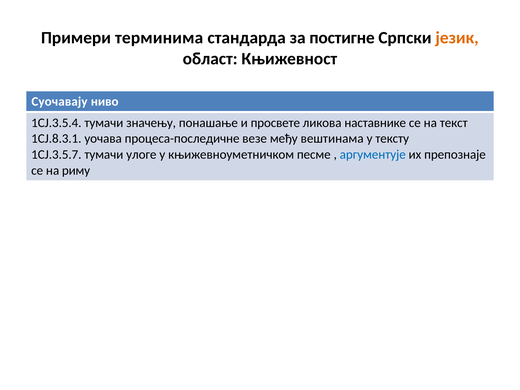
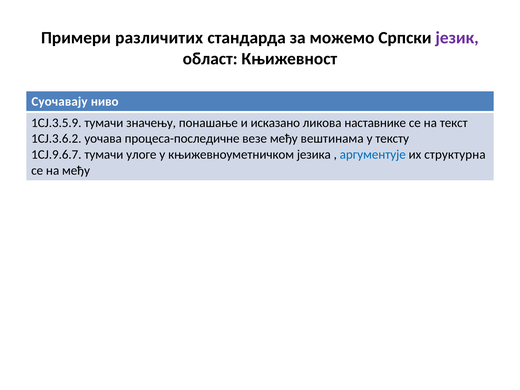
терминима: терминима -> различитих
постигне: постигне -> можемо
језик colour: orange -> purple
1СЈ.3.5.4: 1СЈ.3.5.4 -> 1СЈ.3.5.9
просвете: просвете -> исказано
1СЈ.8.3.1: 1СЈ.8.3.1 -> 1СЈ.3.6.2
1СЈ.3.5.7: 1СЈ.3.5.7 -> 1СЈ.9.6.7
песме: песме -> језика
препознаје: препознаје -> структурна
на риму: риму -> међу
